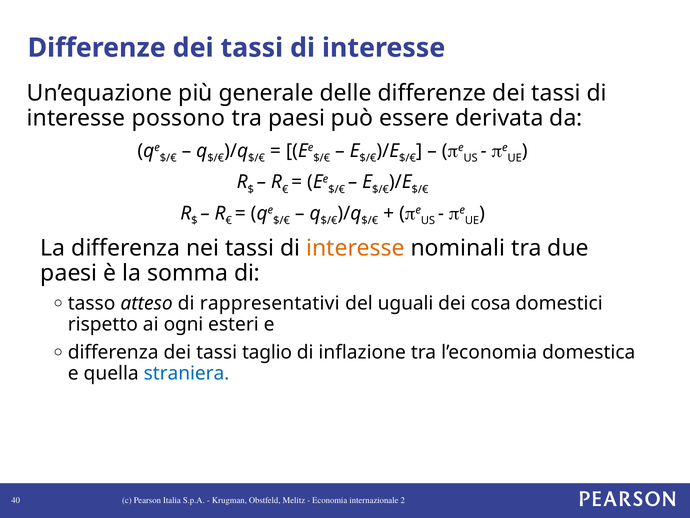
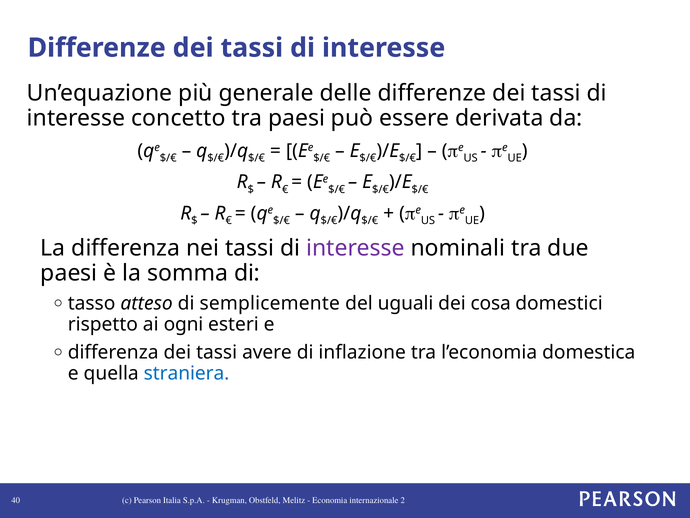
possono: possono -> concetto
interesse at (356, 248) colour: orange -> purple
rappresentativi: rappresentativi -> semplicemente
taglio: taglio -> avere
